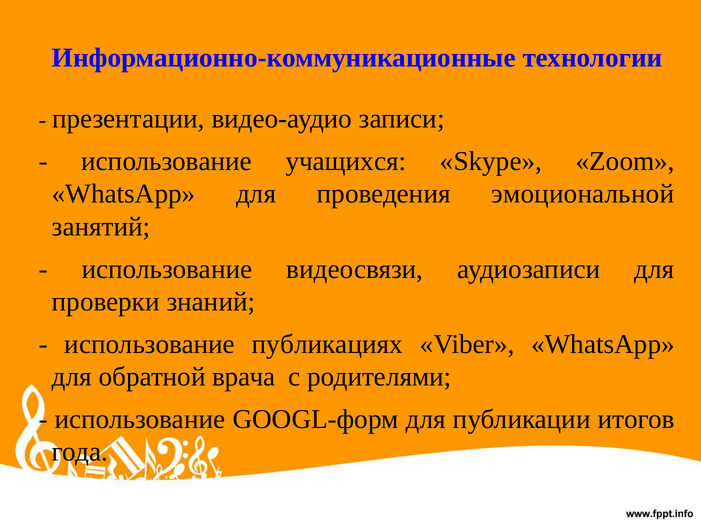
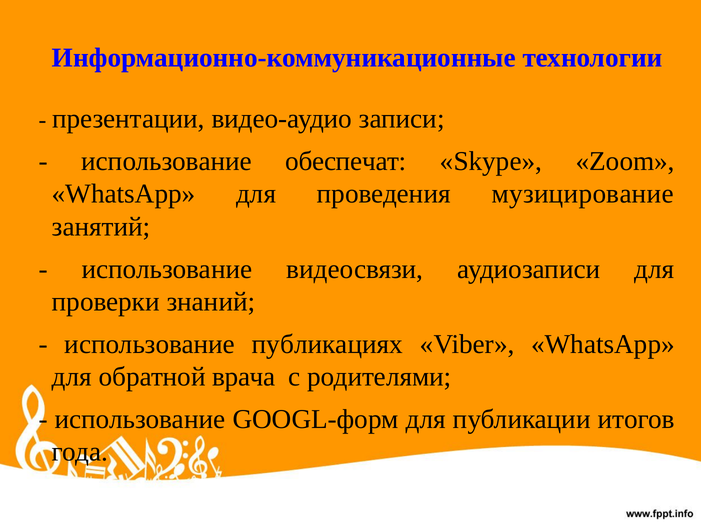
учащихся: учащихся -> обеспечат
эмоциональной: эмоциональной -> музицирование
